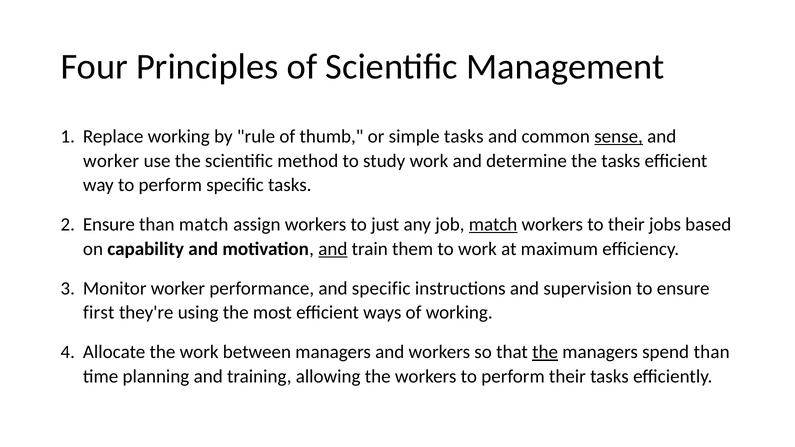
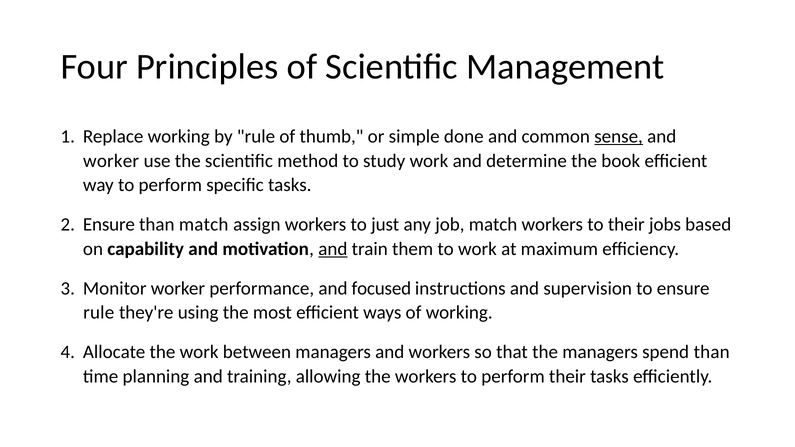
simple tasks: tasks -> done
the tasks: tasks -> book
match at (493, 225) underline: present -> none
and specific: specific -> focused
first at (99, 313): first -> rule
the at (545, 352) underline: present -> none
